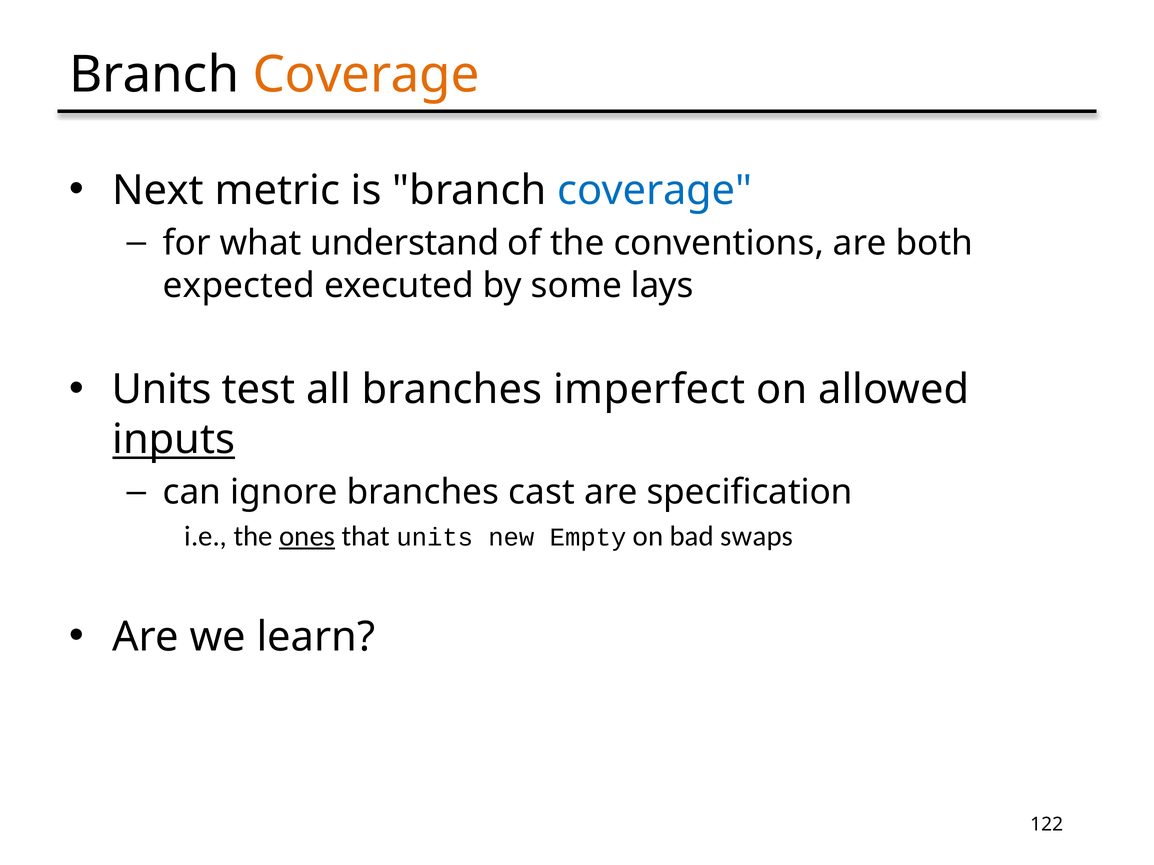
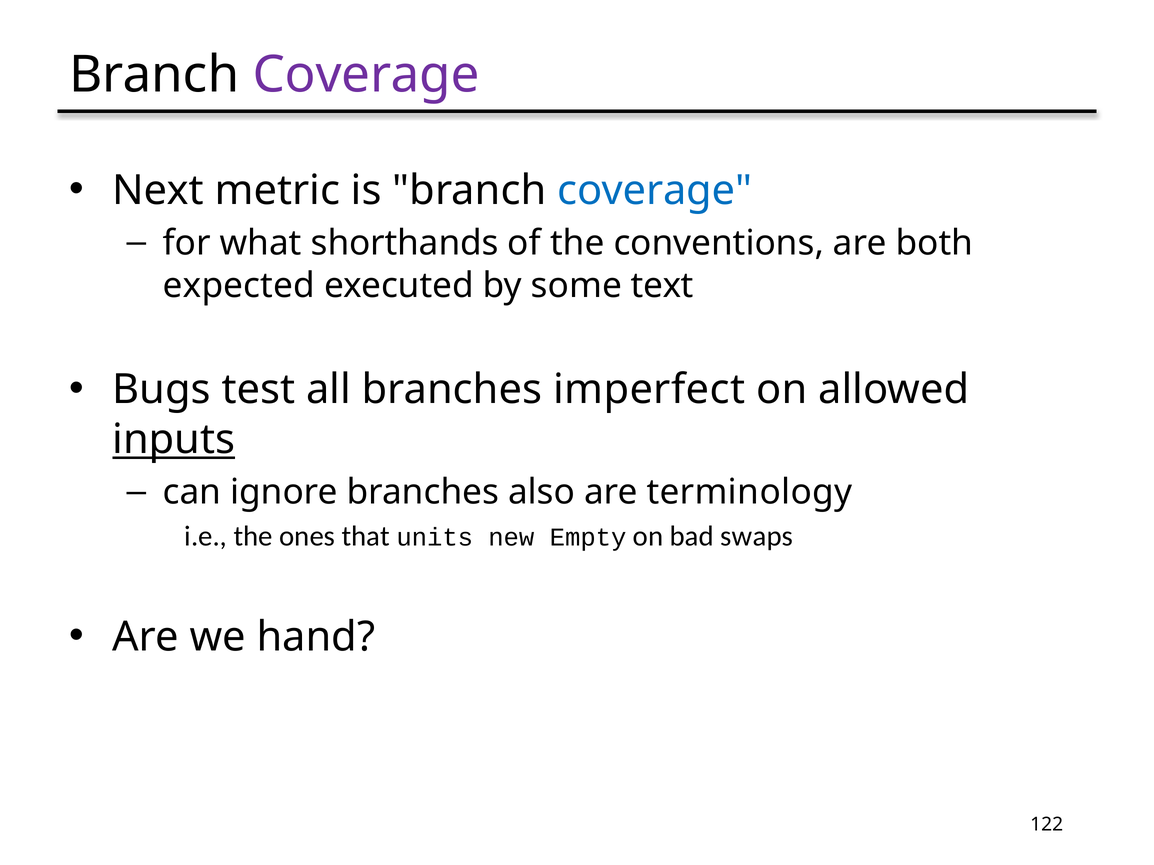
Coverage at (366, 75) colour: orange -> purple
understand: understand -> shorthands
lays: lays -> text
Units at (162, 390): Units -> Bugs
cast: cast -> also
specification: specification -> terminology
ones underline: present -> none
learn: learn -> hand
